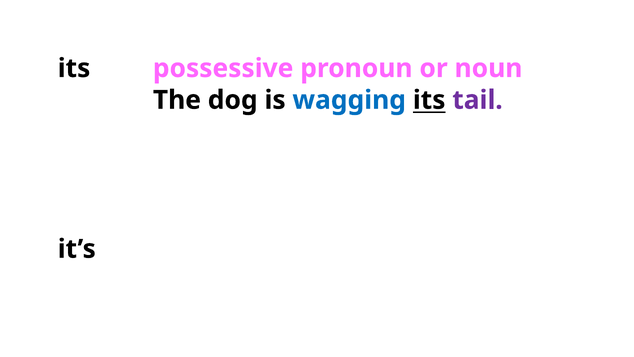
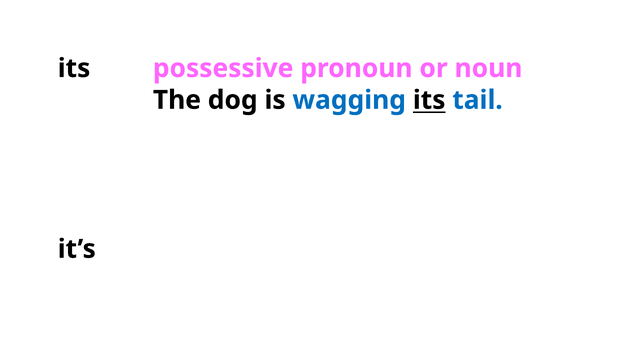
tail colour: purple -> blue
